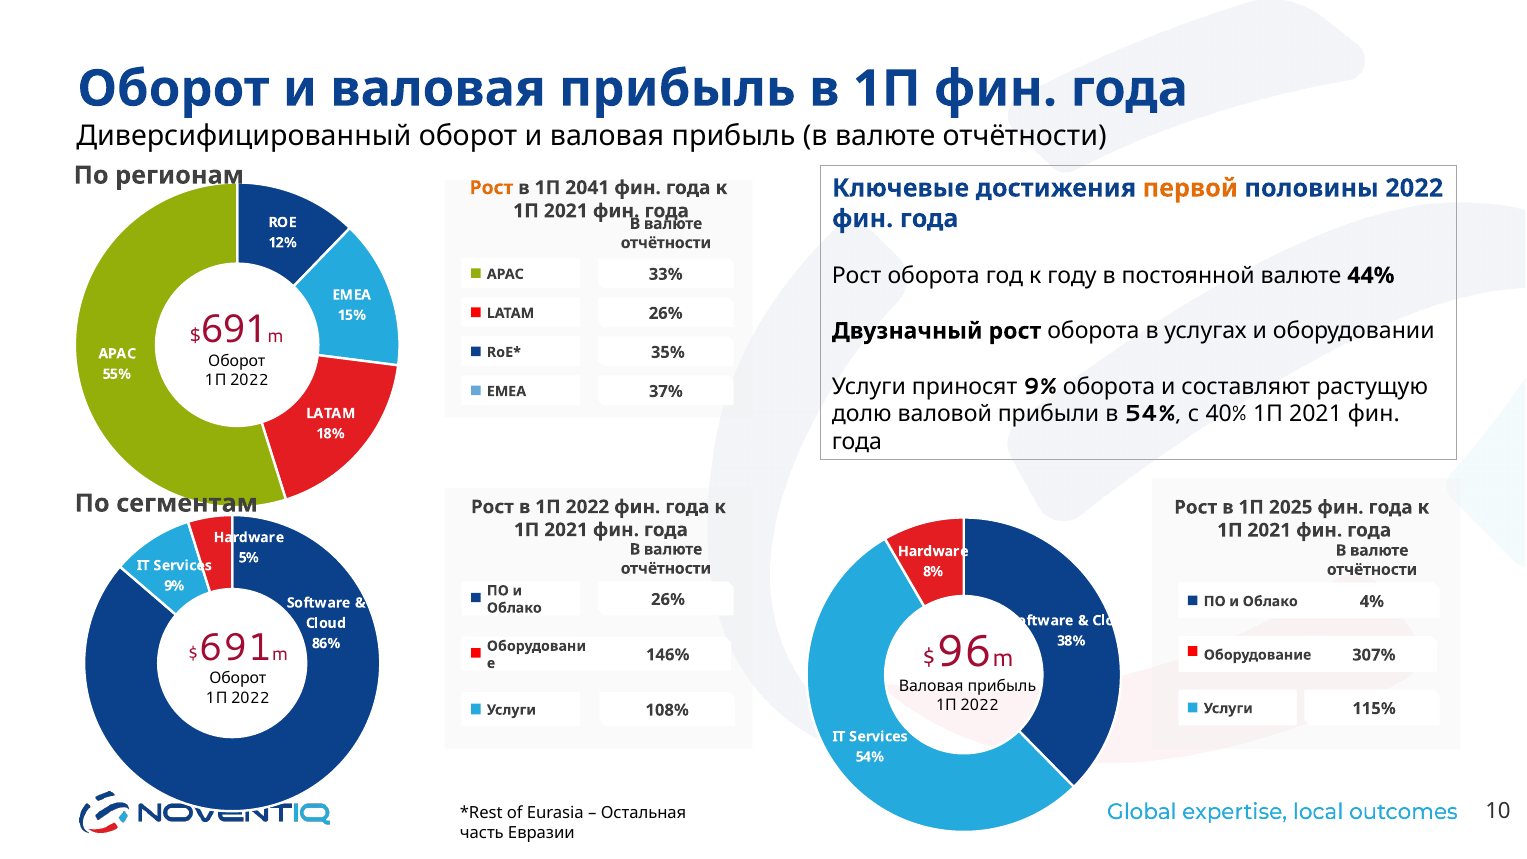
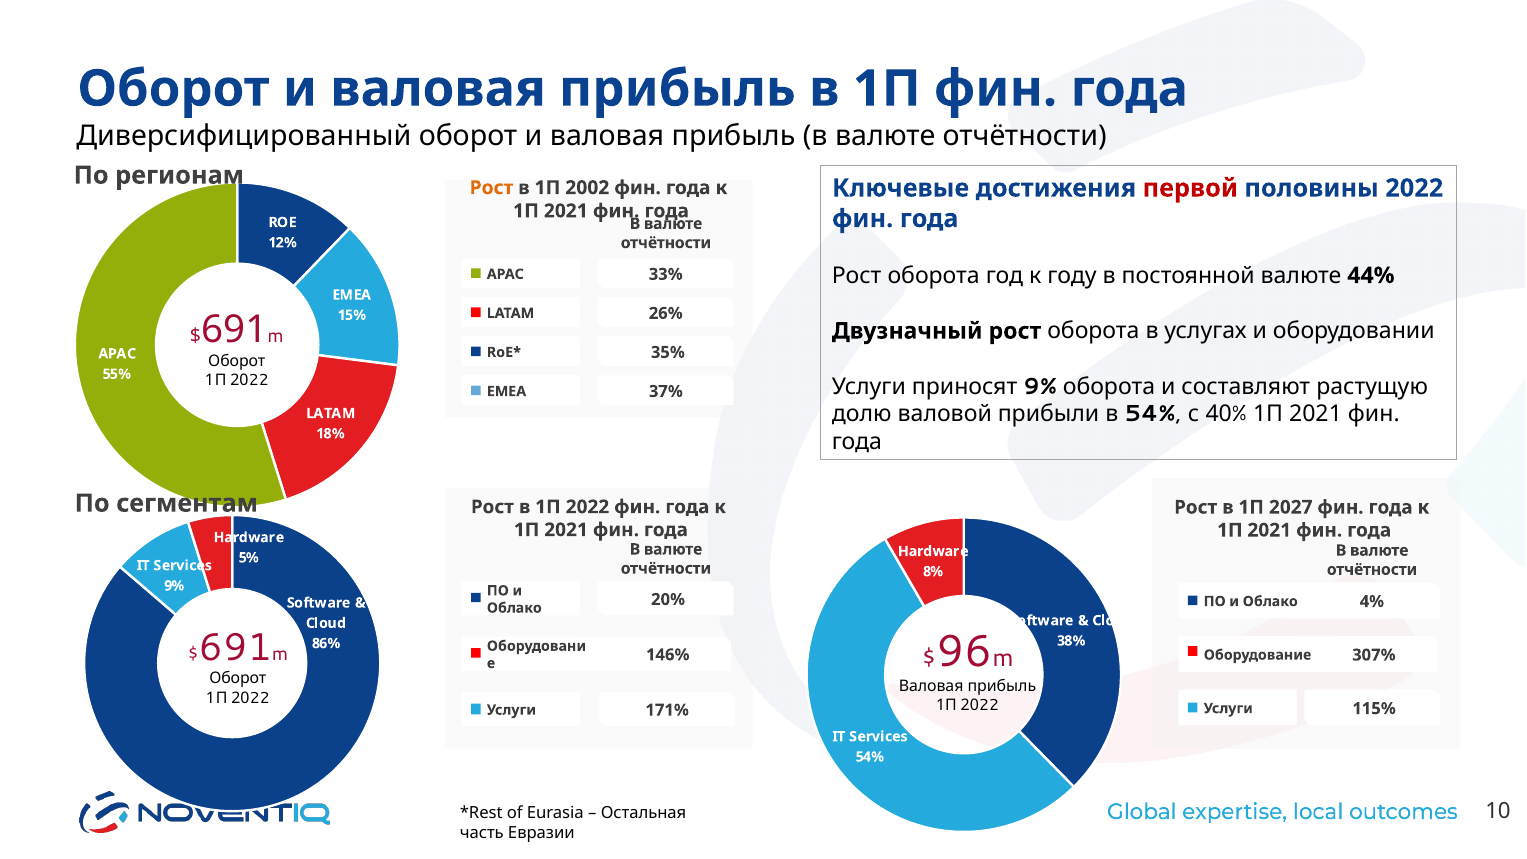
первой colour: orange -> red
2041: 2041 -> 2002
2025: 2025 -> 2027
26% at (668, 599): 26% -> 20%
108%: 108% -> 171%
